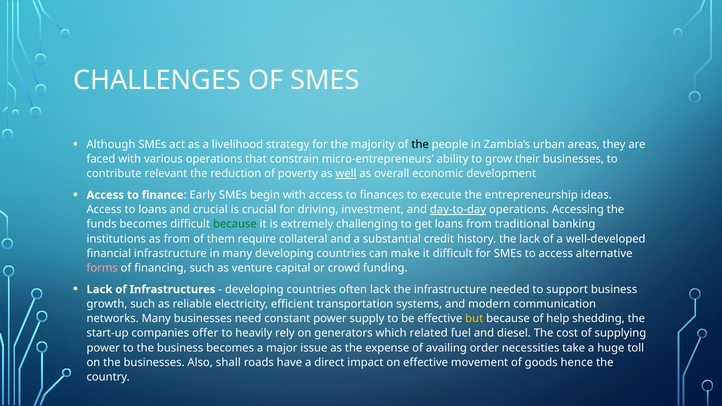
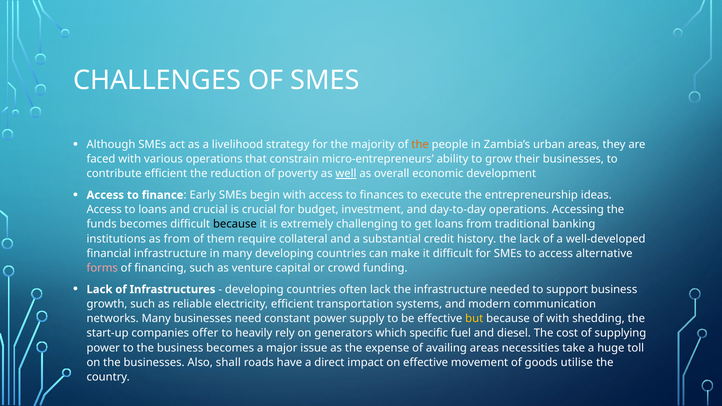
the at (420, 145) colour: black -> orange
contribute relevant: relevant -> efficient
driving: driving -> budget
day-to-day underline: present -> none
because at (235, 224) colour: green -> black
of help: help -> with
related: related -> specific
availing order: order -> areas
hence: hence -> utilise
